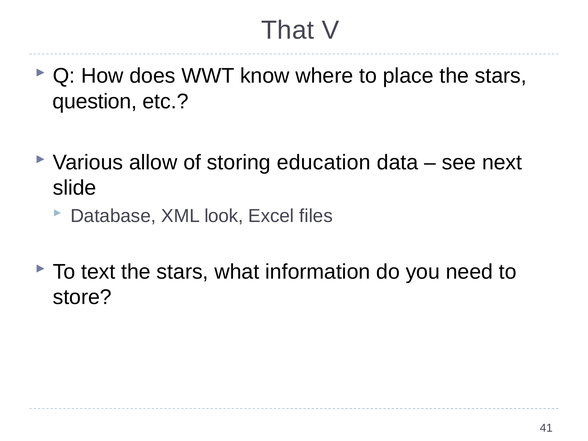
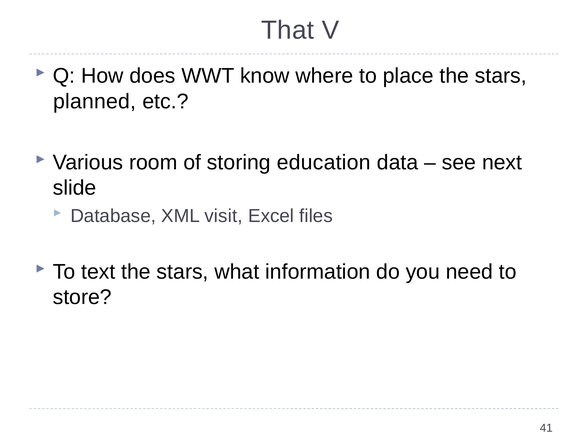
question: question -> planned
allow: allow -> room
look: look -> visit
